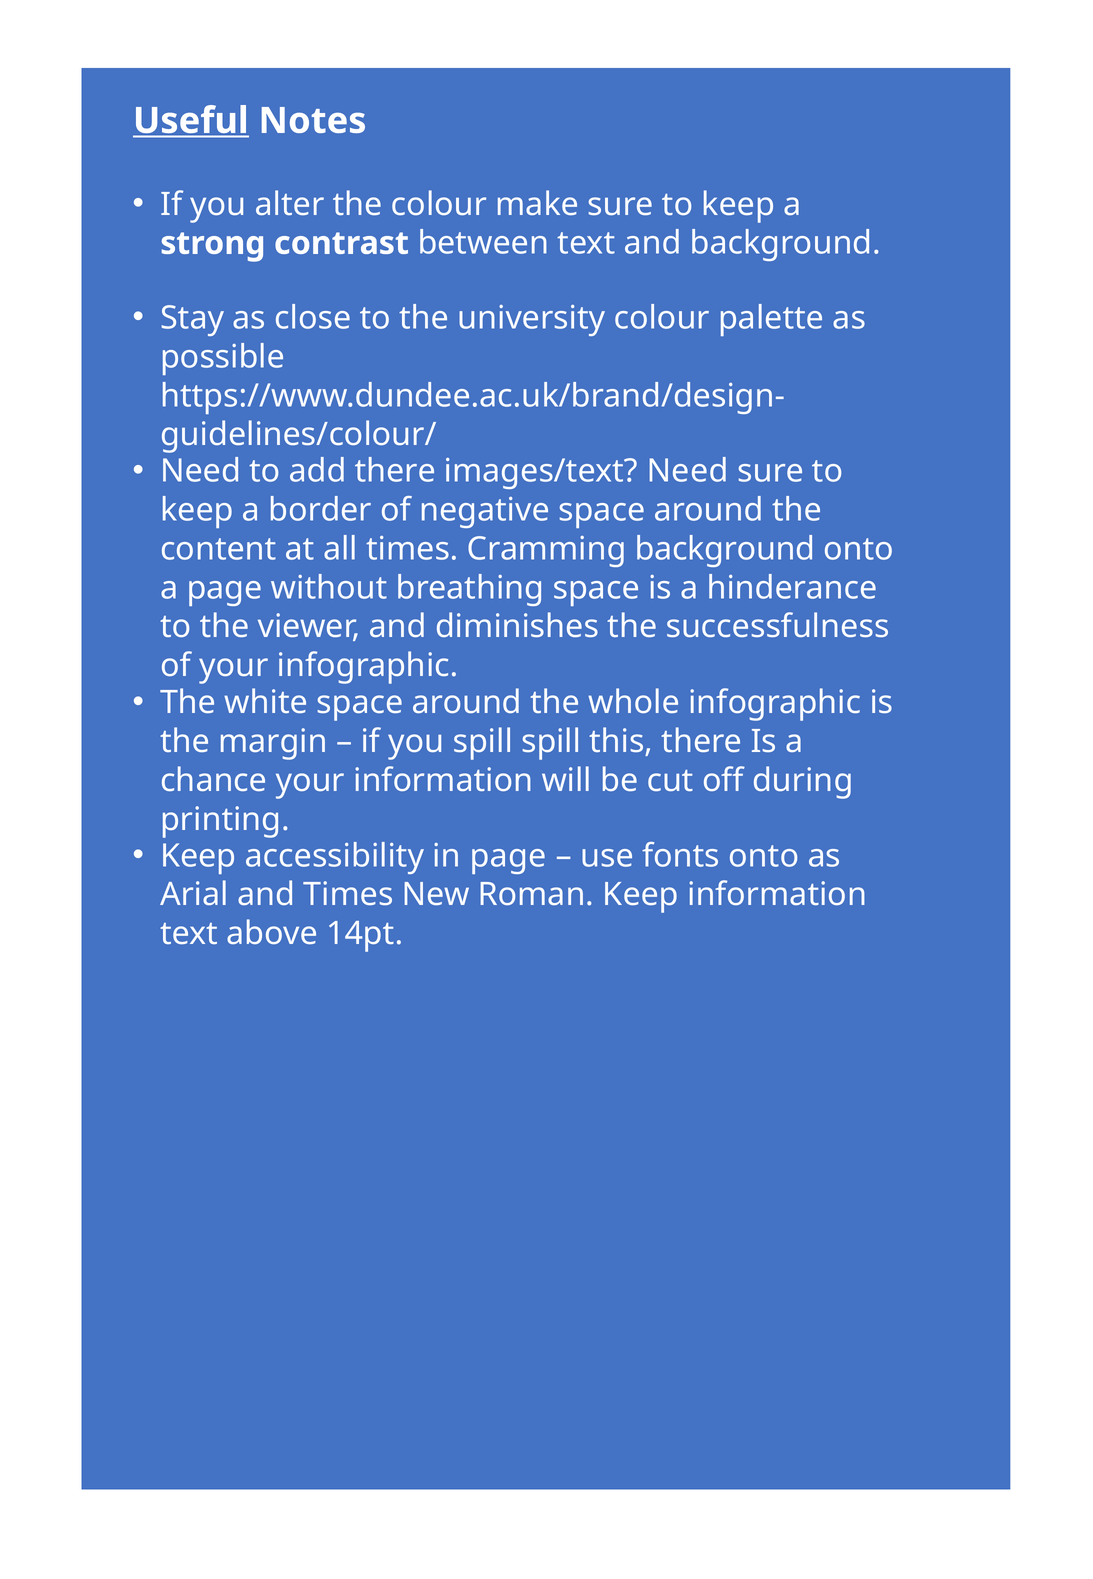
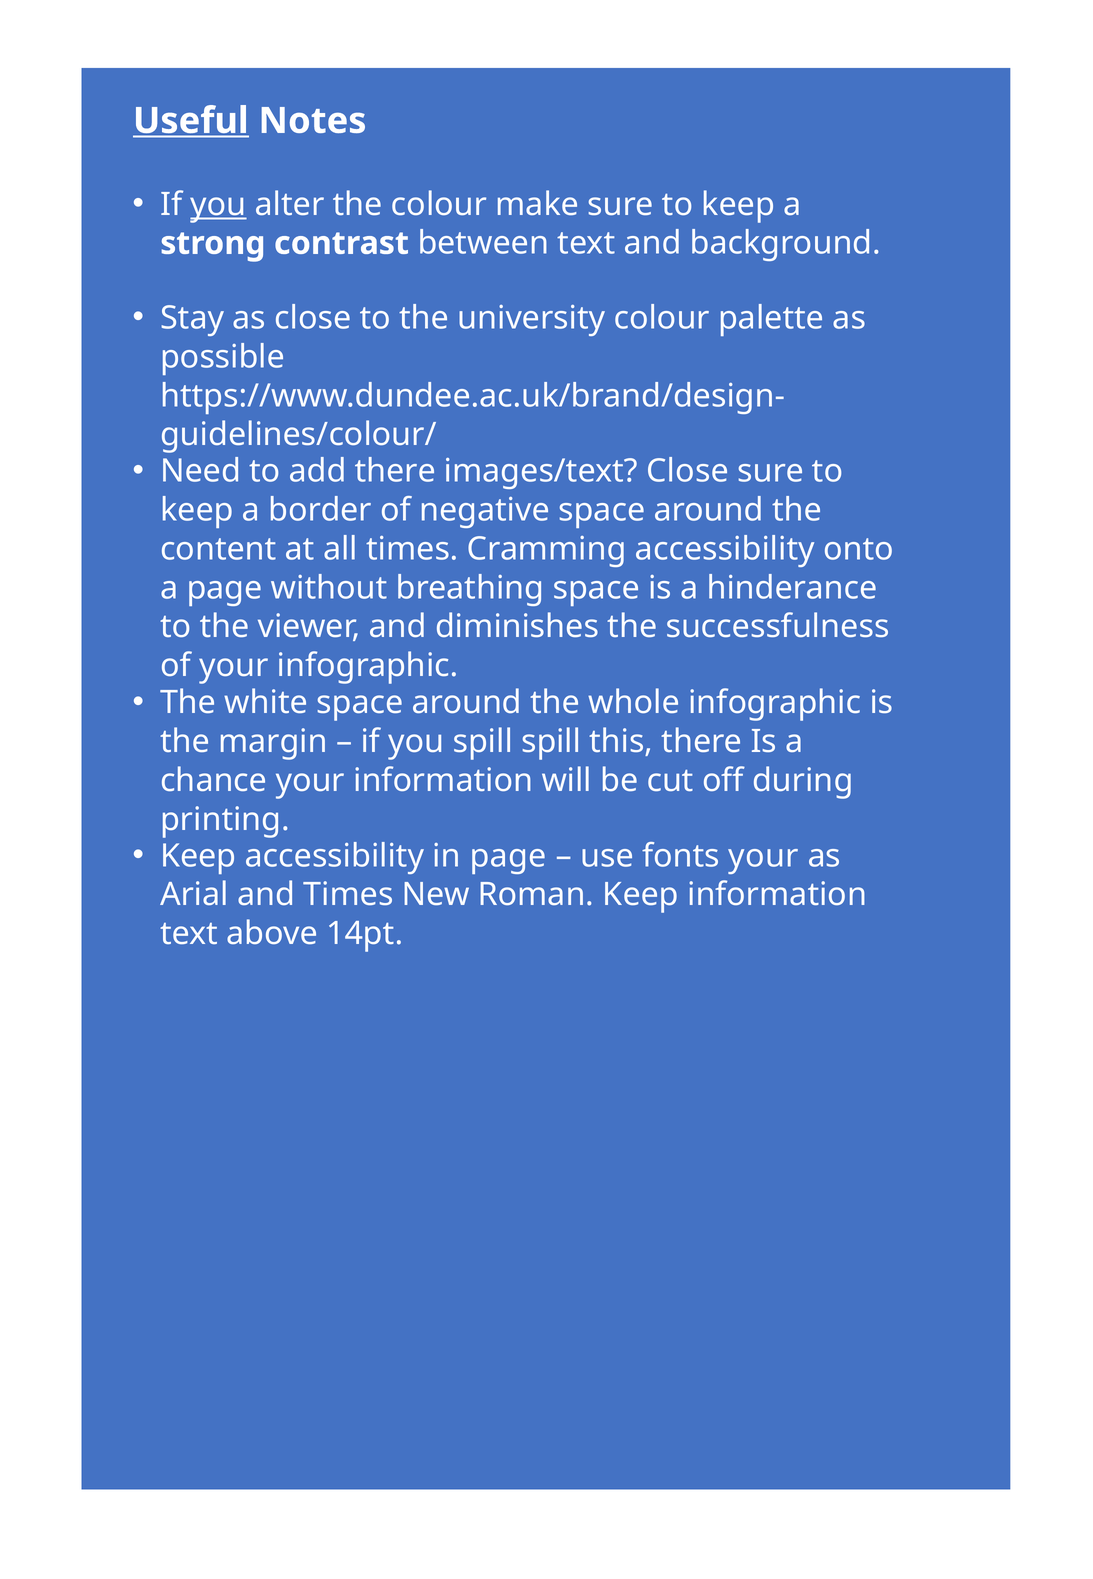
you at (218, 204) underline: none -> present
images/text Need: Need -> Close
Cramming background: background -> accessibility
fonts onto: onto -> your
